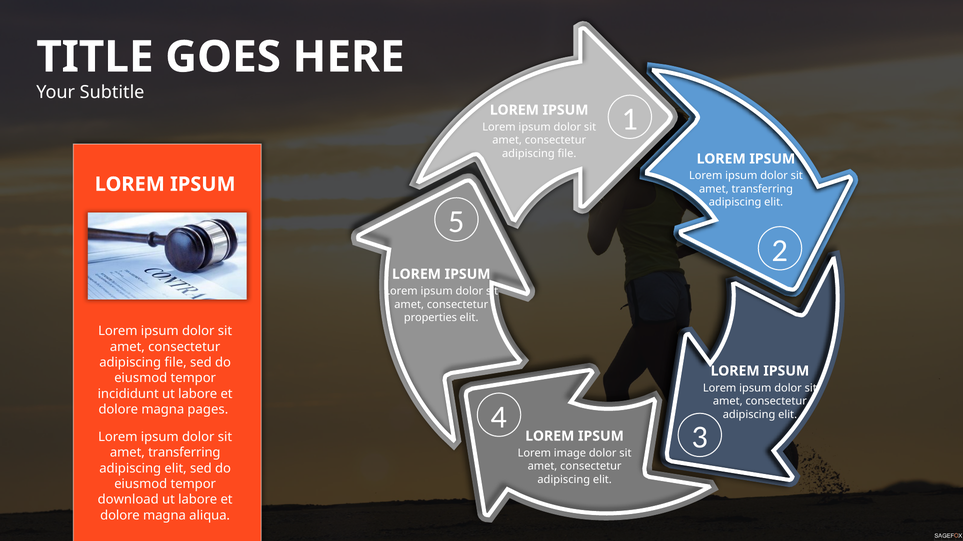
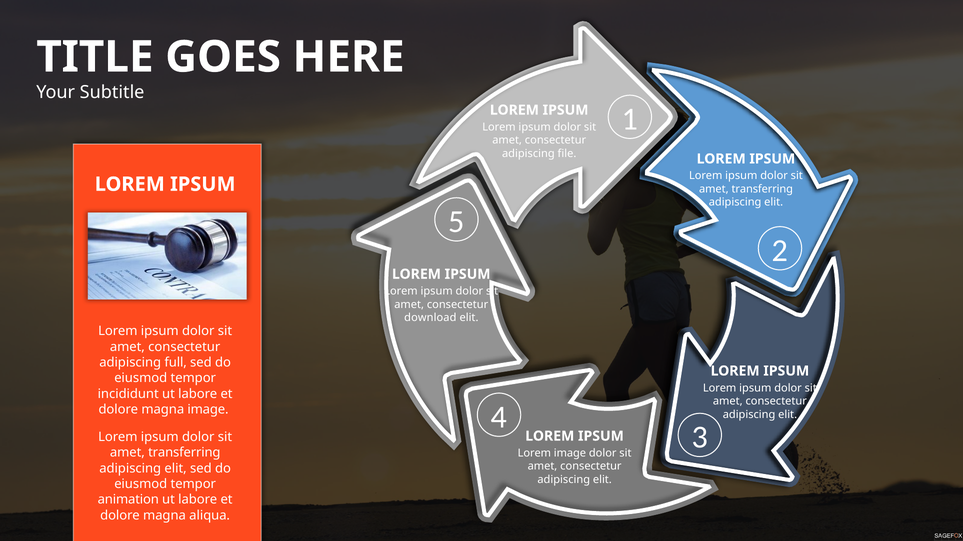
properties: properties -> download
file at (176, 363): file -> full
magna pages: pages -> image
download: download -> animation
